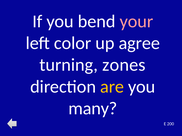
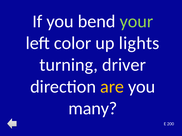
your colour: pink -> light green
agree: agree -> lights
zones: zones -> driver
